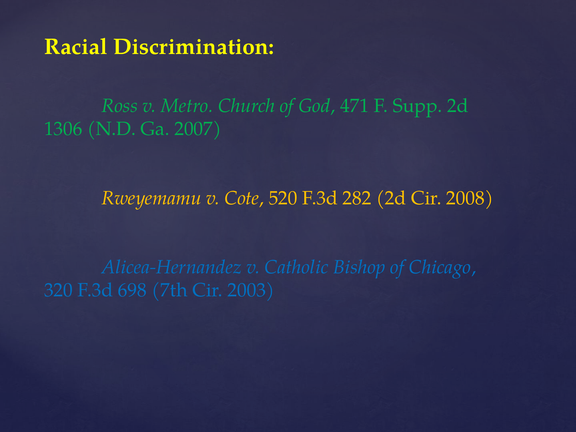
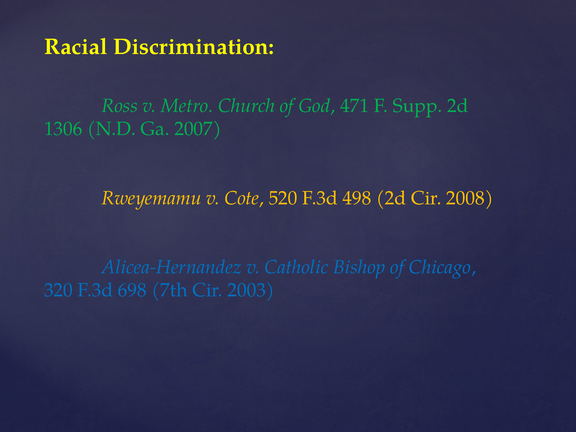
282: 282 -> 498
